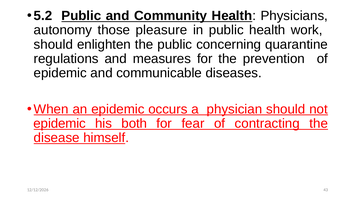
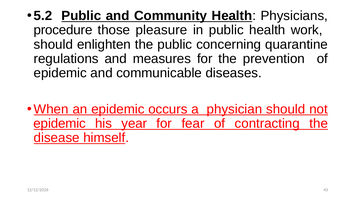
autonomy: autonomy -> procedure
both: both -> year
